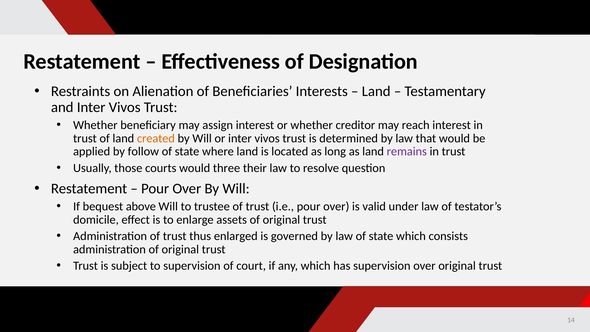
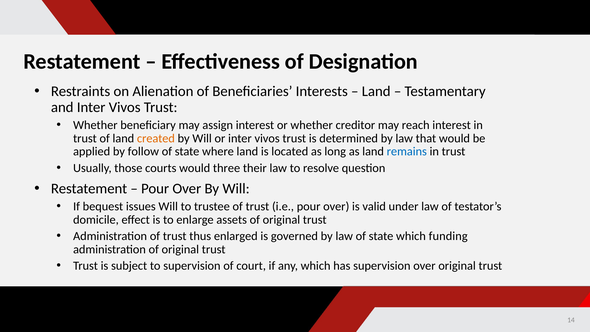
remains colour: purple -> blue
above: above -> issues
consists: consists -> funding
